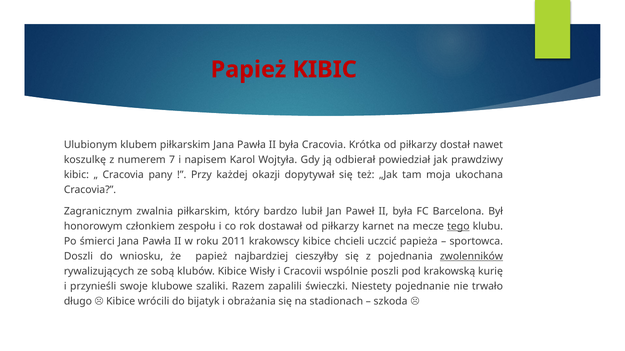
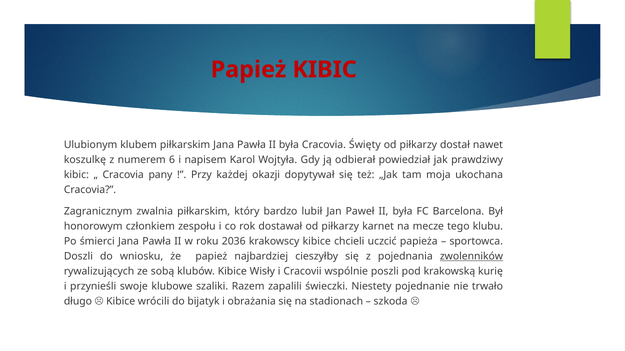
Krótka: Krótka -> Święty
7: 7 -> 6
tego underline: present -> none
2011: 2011 -> 2036
